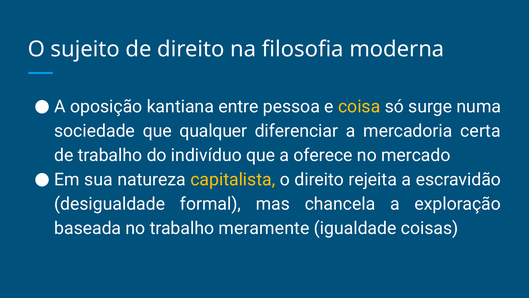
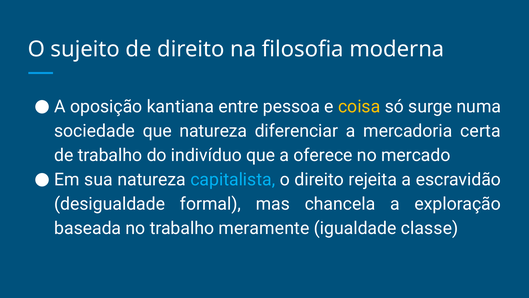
que qualquer: qualquer -> natureza
capitalista colour: yellow -> light blue
coisas: coisas -> classe
